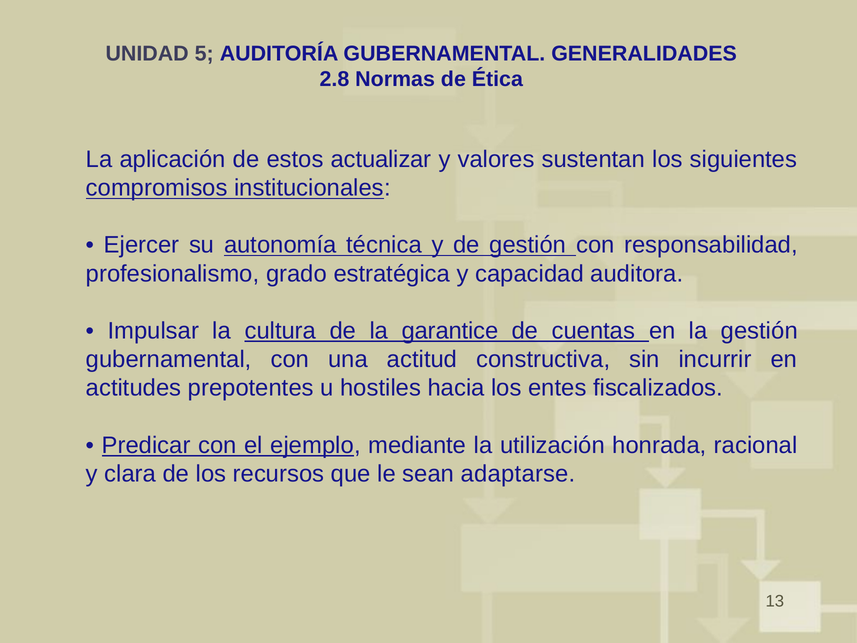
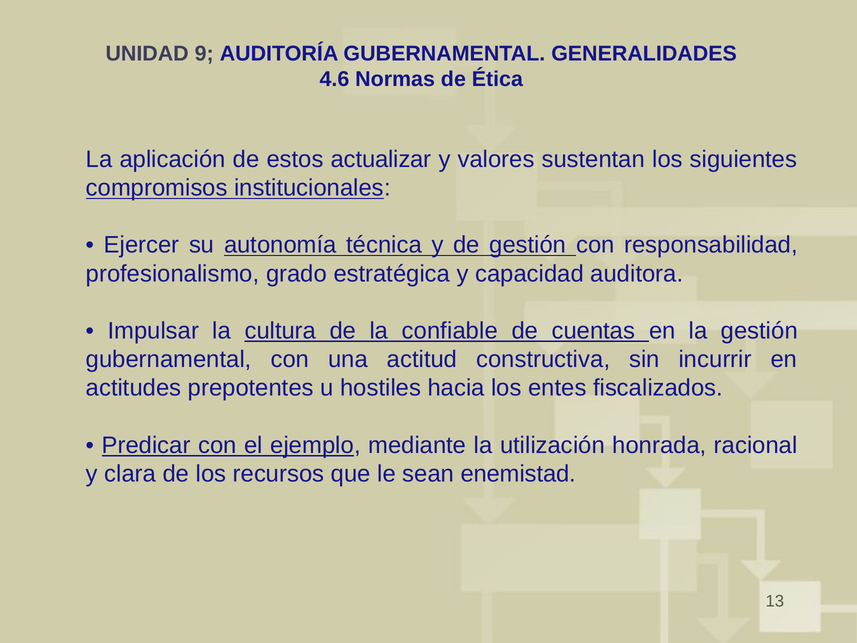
5: 5 -> 9
2.8: 2.8 -> 4.6
garantice: garantice -> confiable
adaptarse: adaptarse -> enemistad
